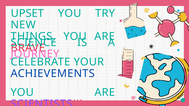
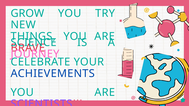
UPSET: UPSET -> GROW
